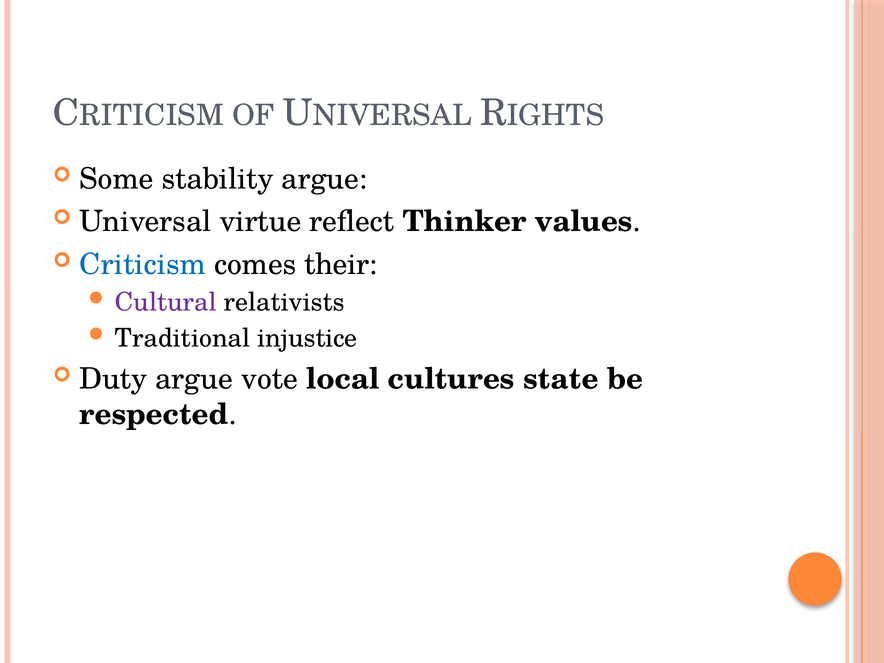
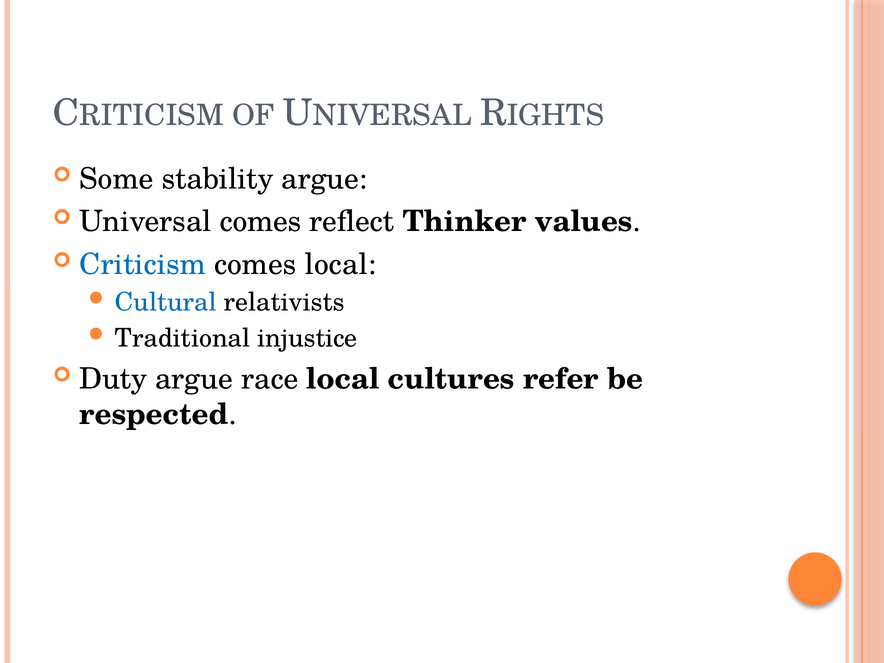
Universal virtue: virtue -> comes
comes their: their -> local
Cultural colour: purple -> blue
vote: vote -> race
state: state -> refer
